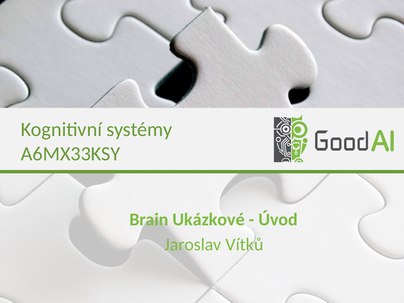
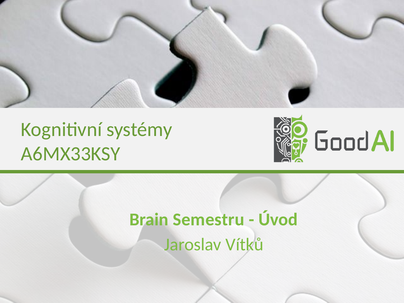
Ukázkové: Ukázkové -> Semestru
